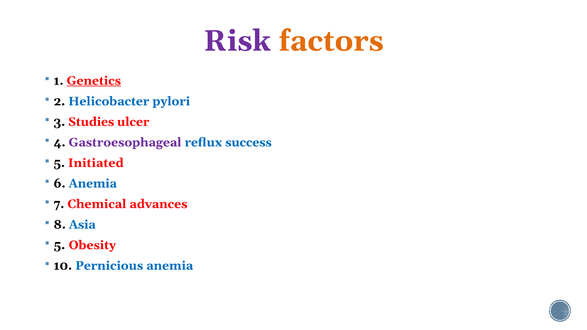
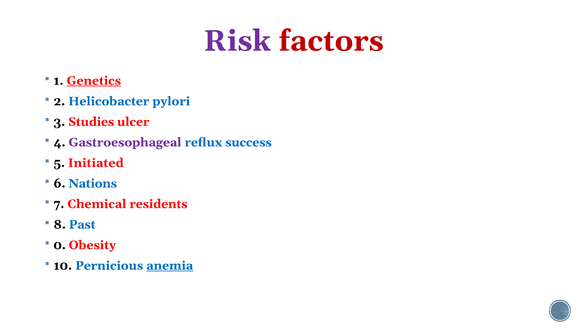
factors colour: orange -> red
6 Anemia: Anemia -> Nations
advances: advances -> residents
Asia: Asia -> Past
5 at (59, 245): 5 -> 0
anemia at (170, 266) underline: none -> present
